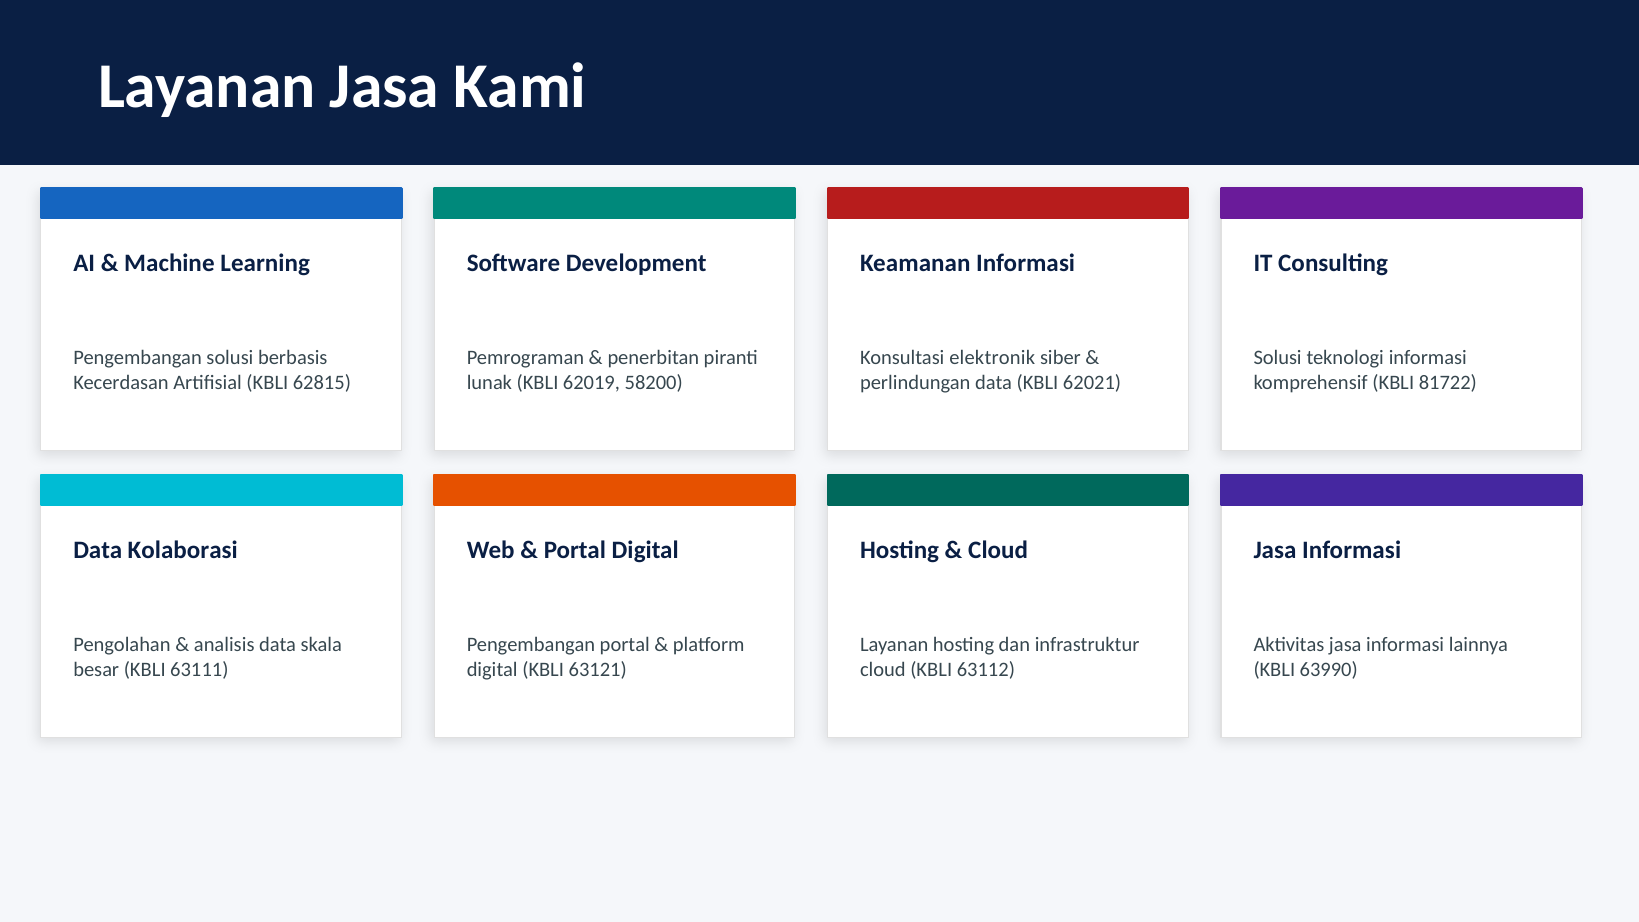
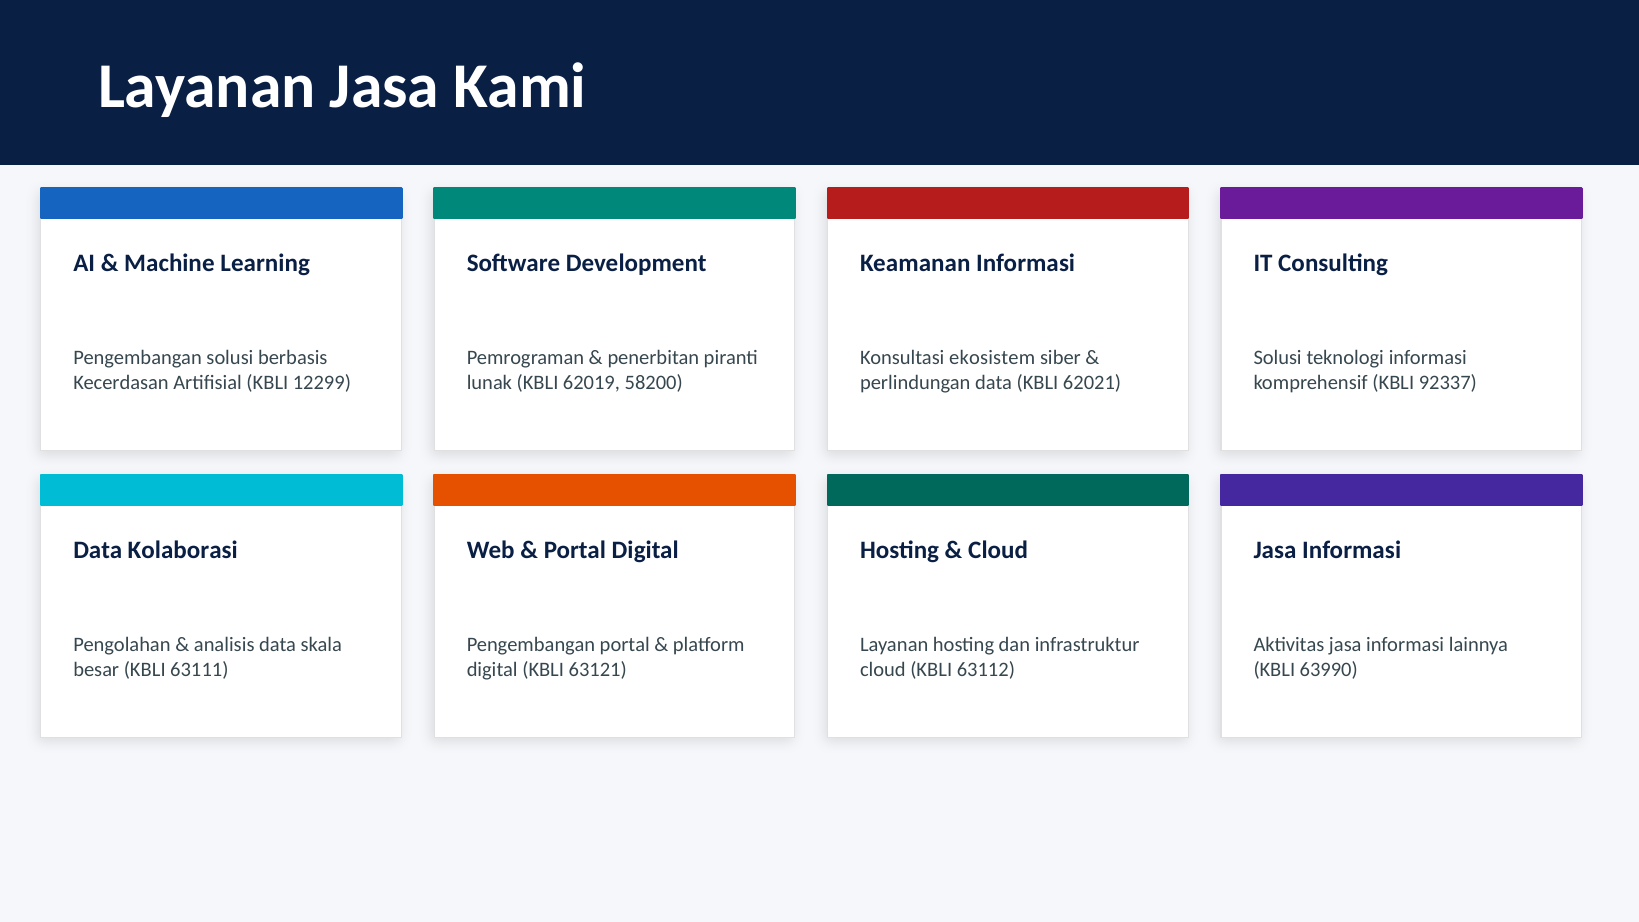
elektronik: elektronik -> ekosistem
62815: 62815 -> 12299
81722: 81722 -> 92337
